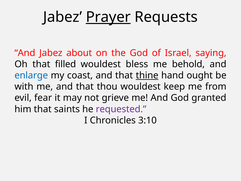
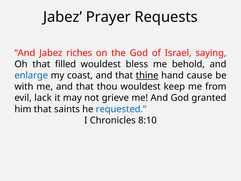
Prayer underline: present -> none
about: about -> riches
ought: ought -> cause
fear: fear -> lack
requested colour: purple -> blue
3:10: 3:10 -> 8:10
